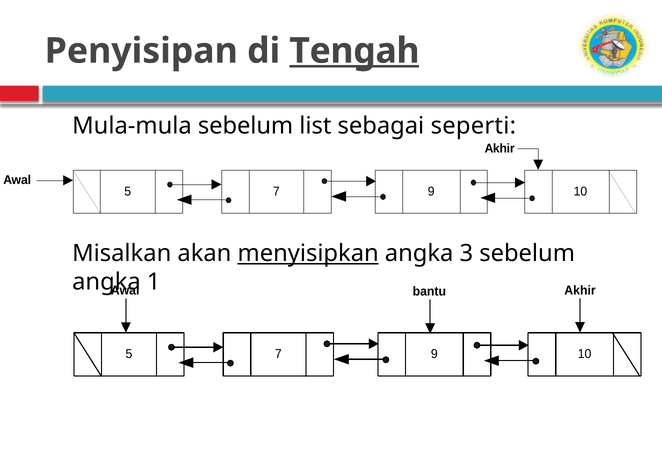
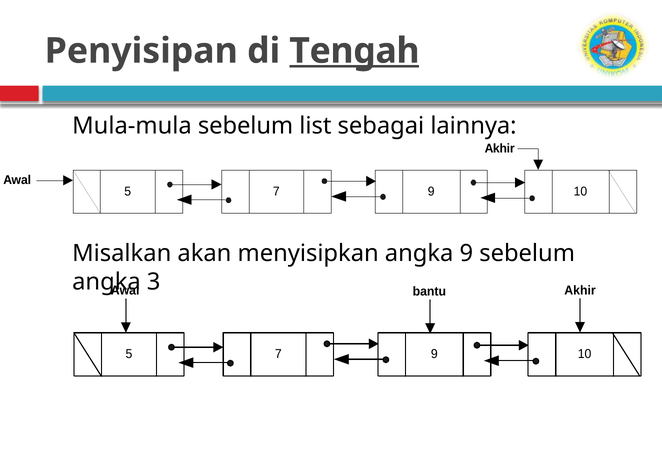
seperti: seperti -> lainnya
menyisipkan underline: present -> none
angka 3: 3 -> 9
1: 1 -> 3
